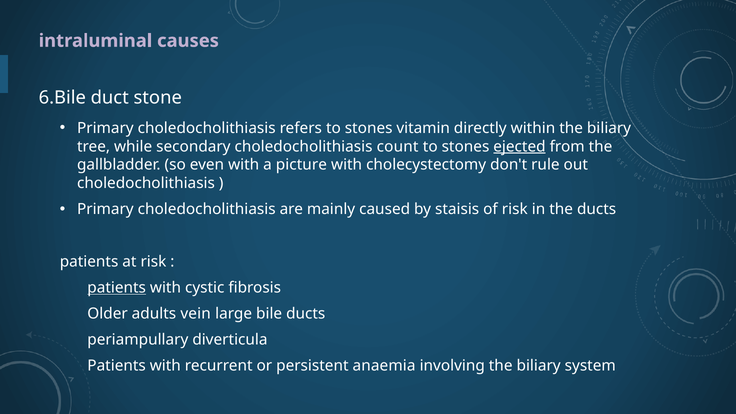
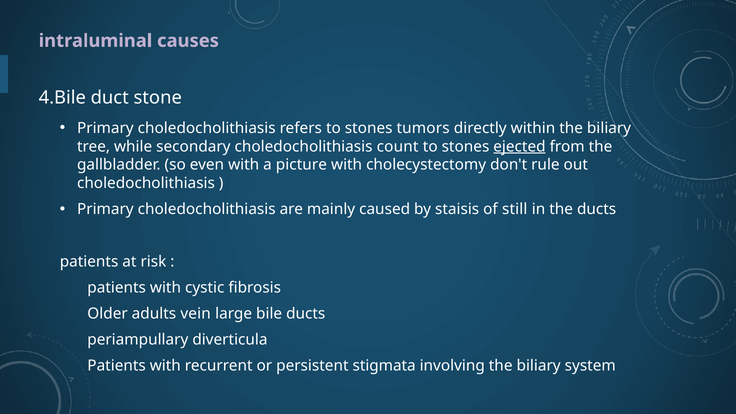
6.Bile: 6.Bile -> 4.Bile
vitamin: vitamin -> tumors
of risk: risk -> still
patients at (117, 288) underline: present -> none
anaemia: anaemia -> stigmata
